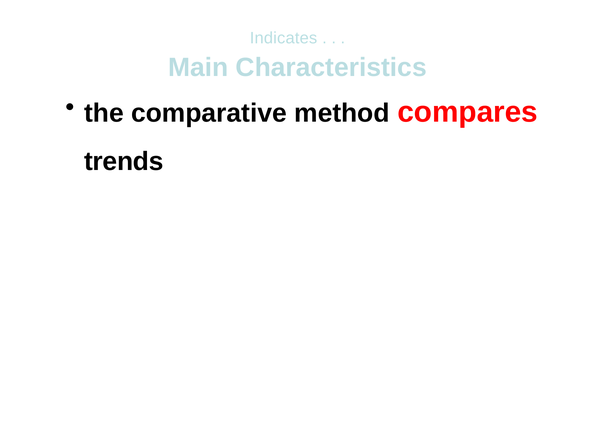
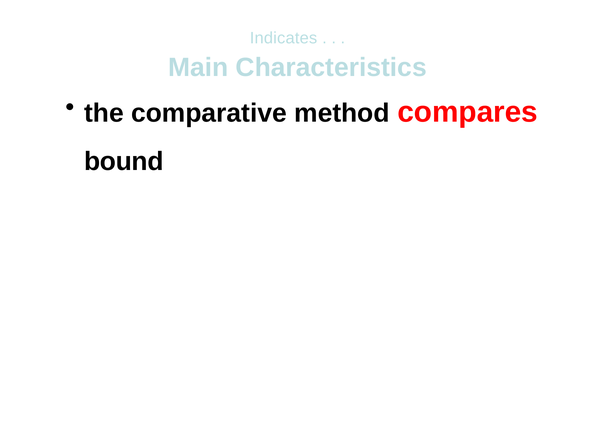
trends: trends -> bound
